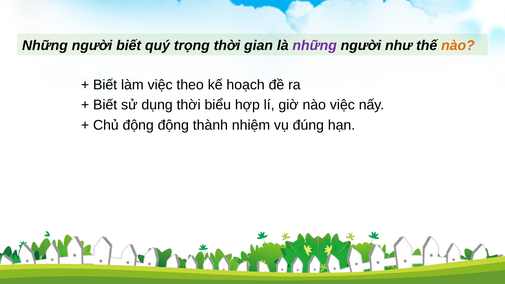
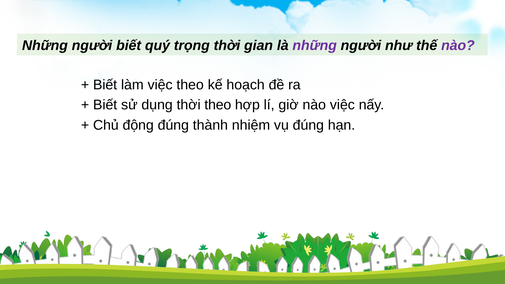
nào at (458, 45) colour: orange -> purple
thời biểu: biểu -> theo
động động: động -> đúng
